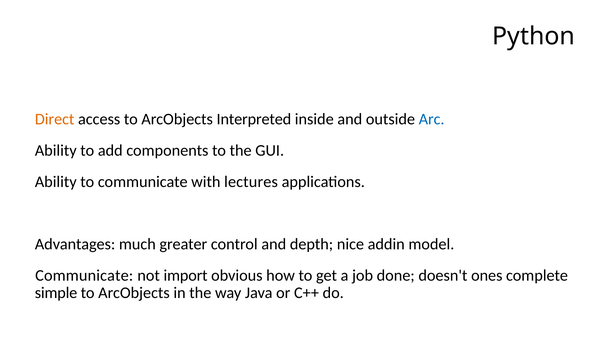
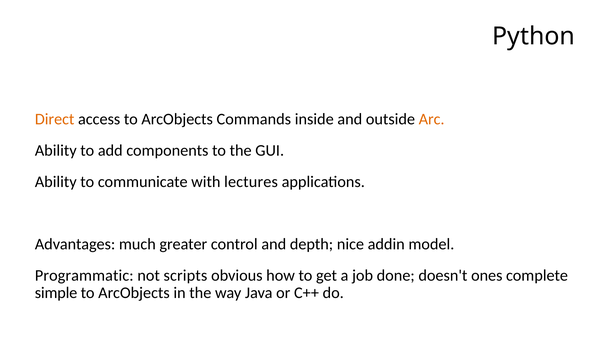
Interpreted: Interpreted -> Commands
Arc colour: blue -> orange
Communicate at (84, 275): Communicate -> Programmatic
import: import -> scripts
